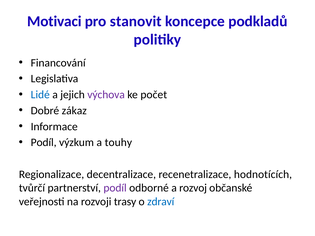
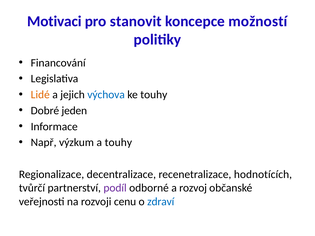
podkladů: podkladů -> možností
Lidé colour: blue -> orange
výchova colour: purple -> blue
ke počet: počet -> touhy
zákaz: zákaz -> jeden
Podíl at (44, 143): Podíl -> Např
trasy: trasy -> cenu
